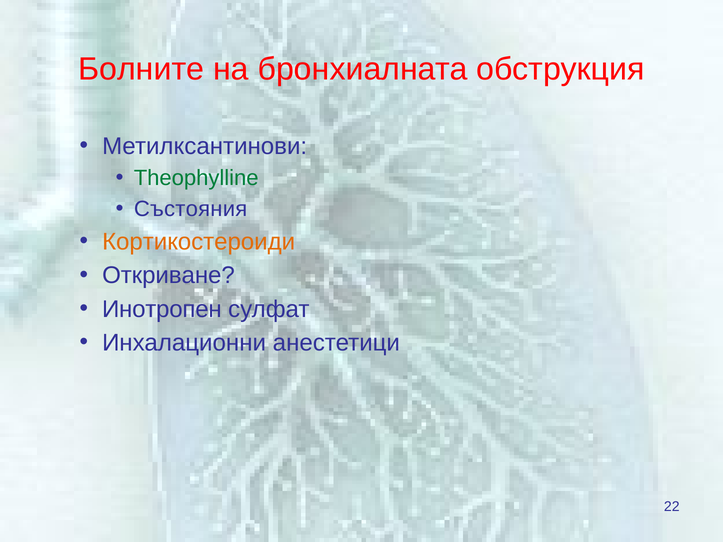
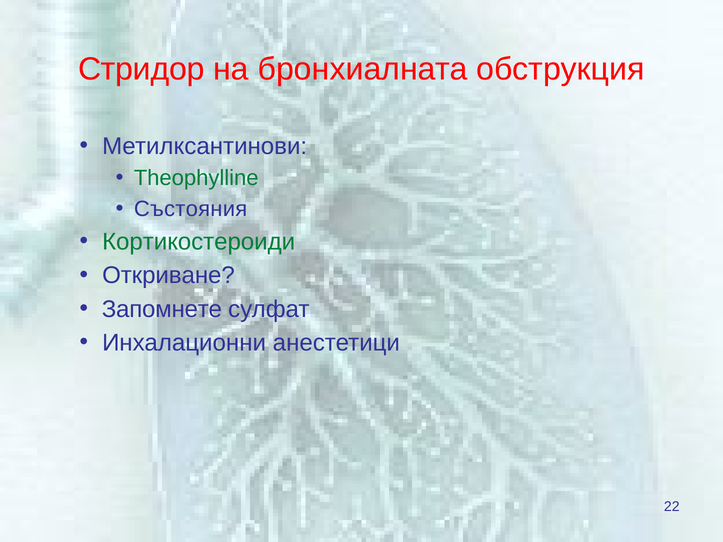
Болните: Болните -> Стридор
Кортикостероиди colour: orange -> green
Инотропен: Инотропен -> Запомнете
